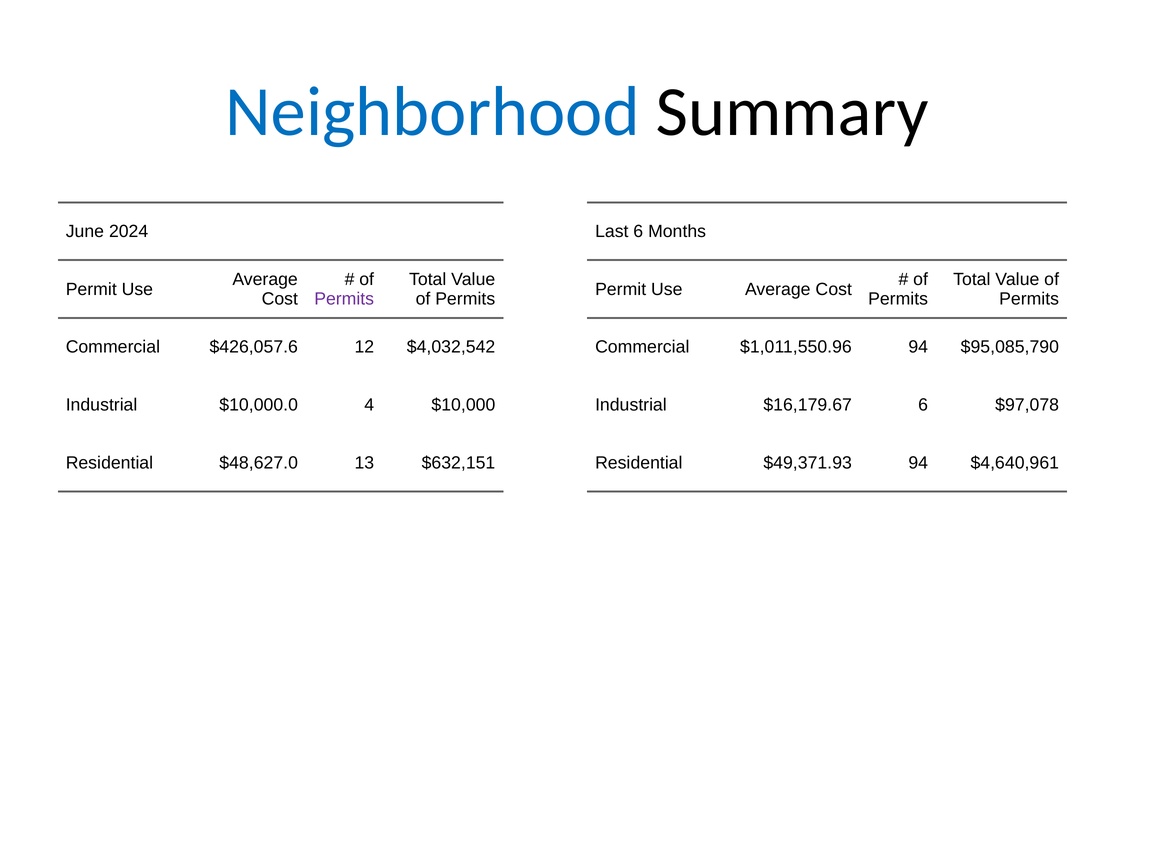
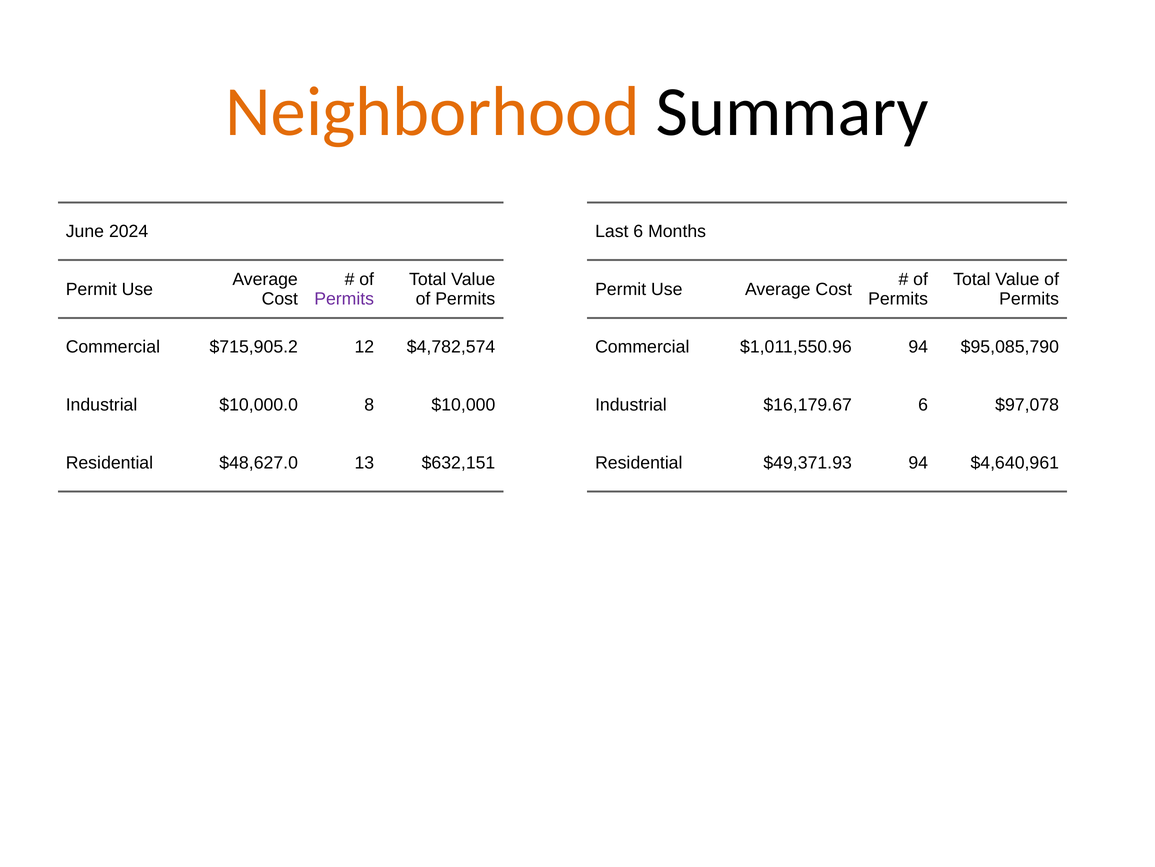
Neighborhood colour: blue -> orange
$426,057.6: $426,057.6 -> $715,905.2
$4,032,542: $4,032,542 -> $4,782,574
4: 4 -> 8
